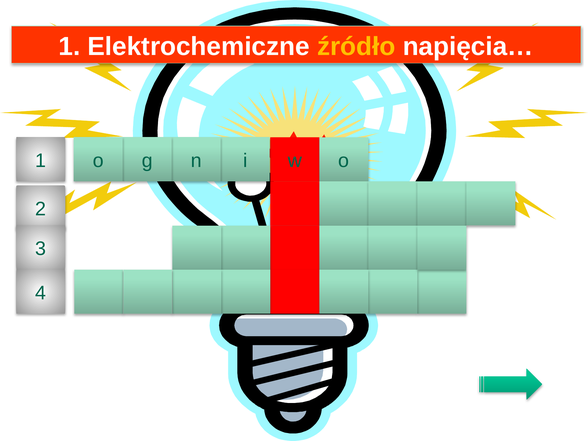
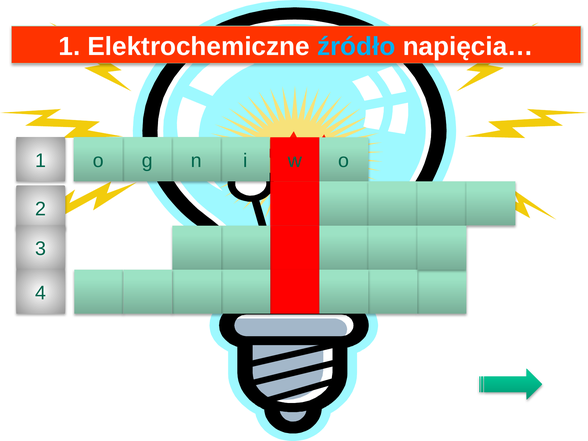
źródło colour: yellow -> light blue
